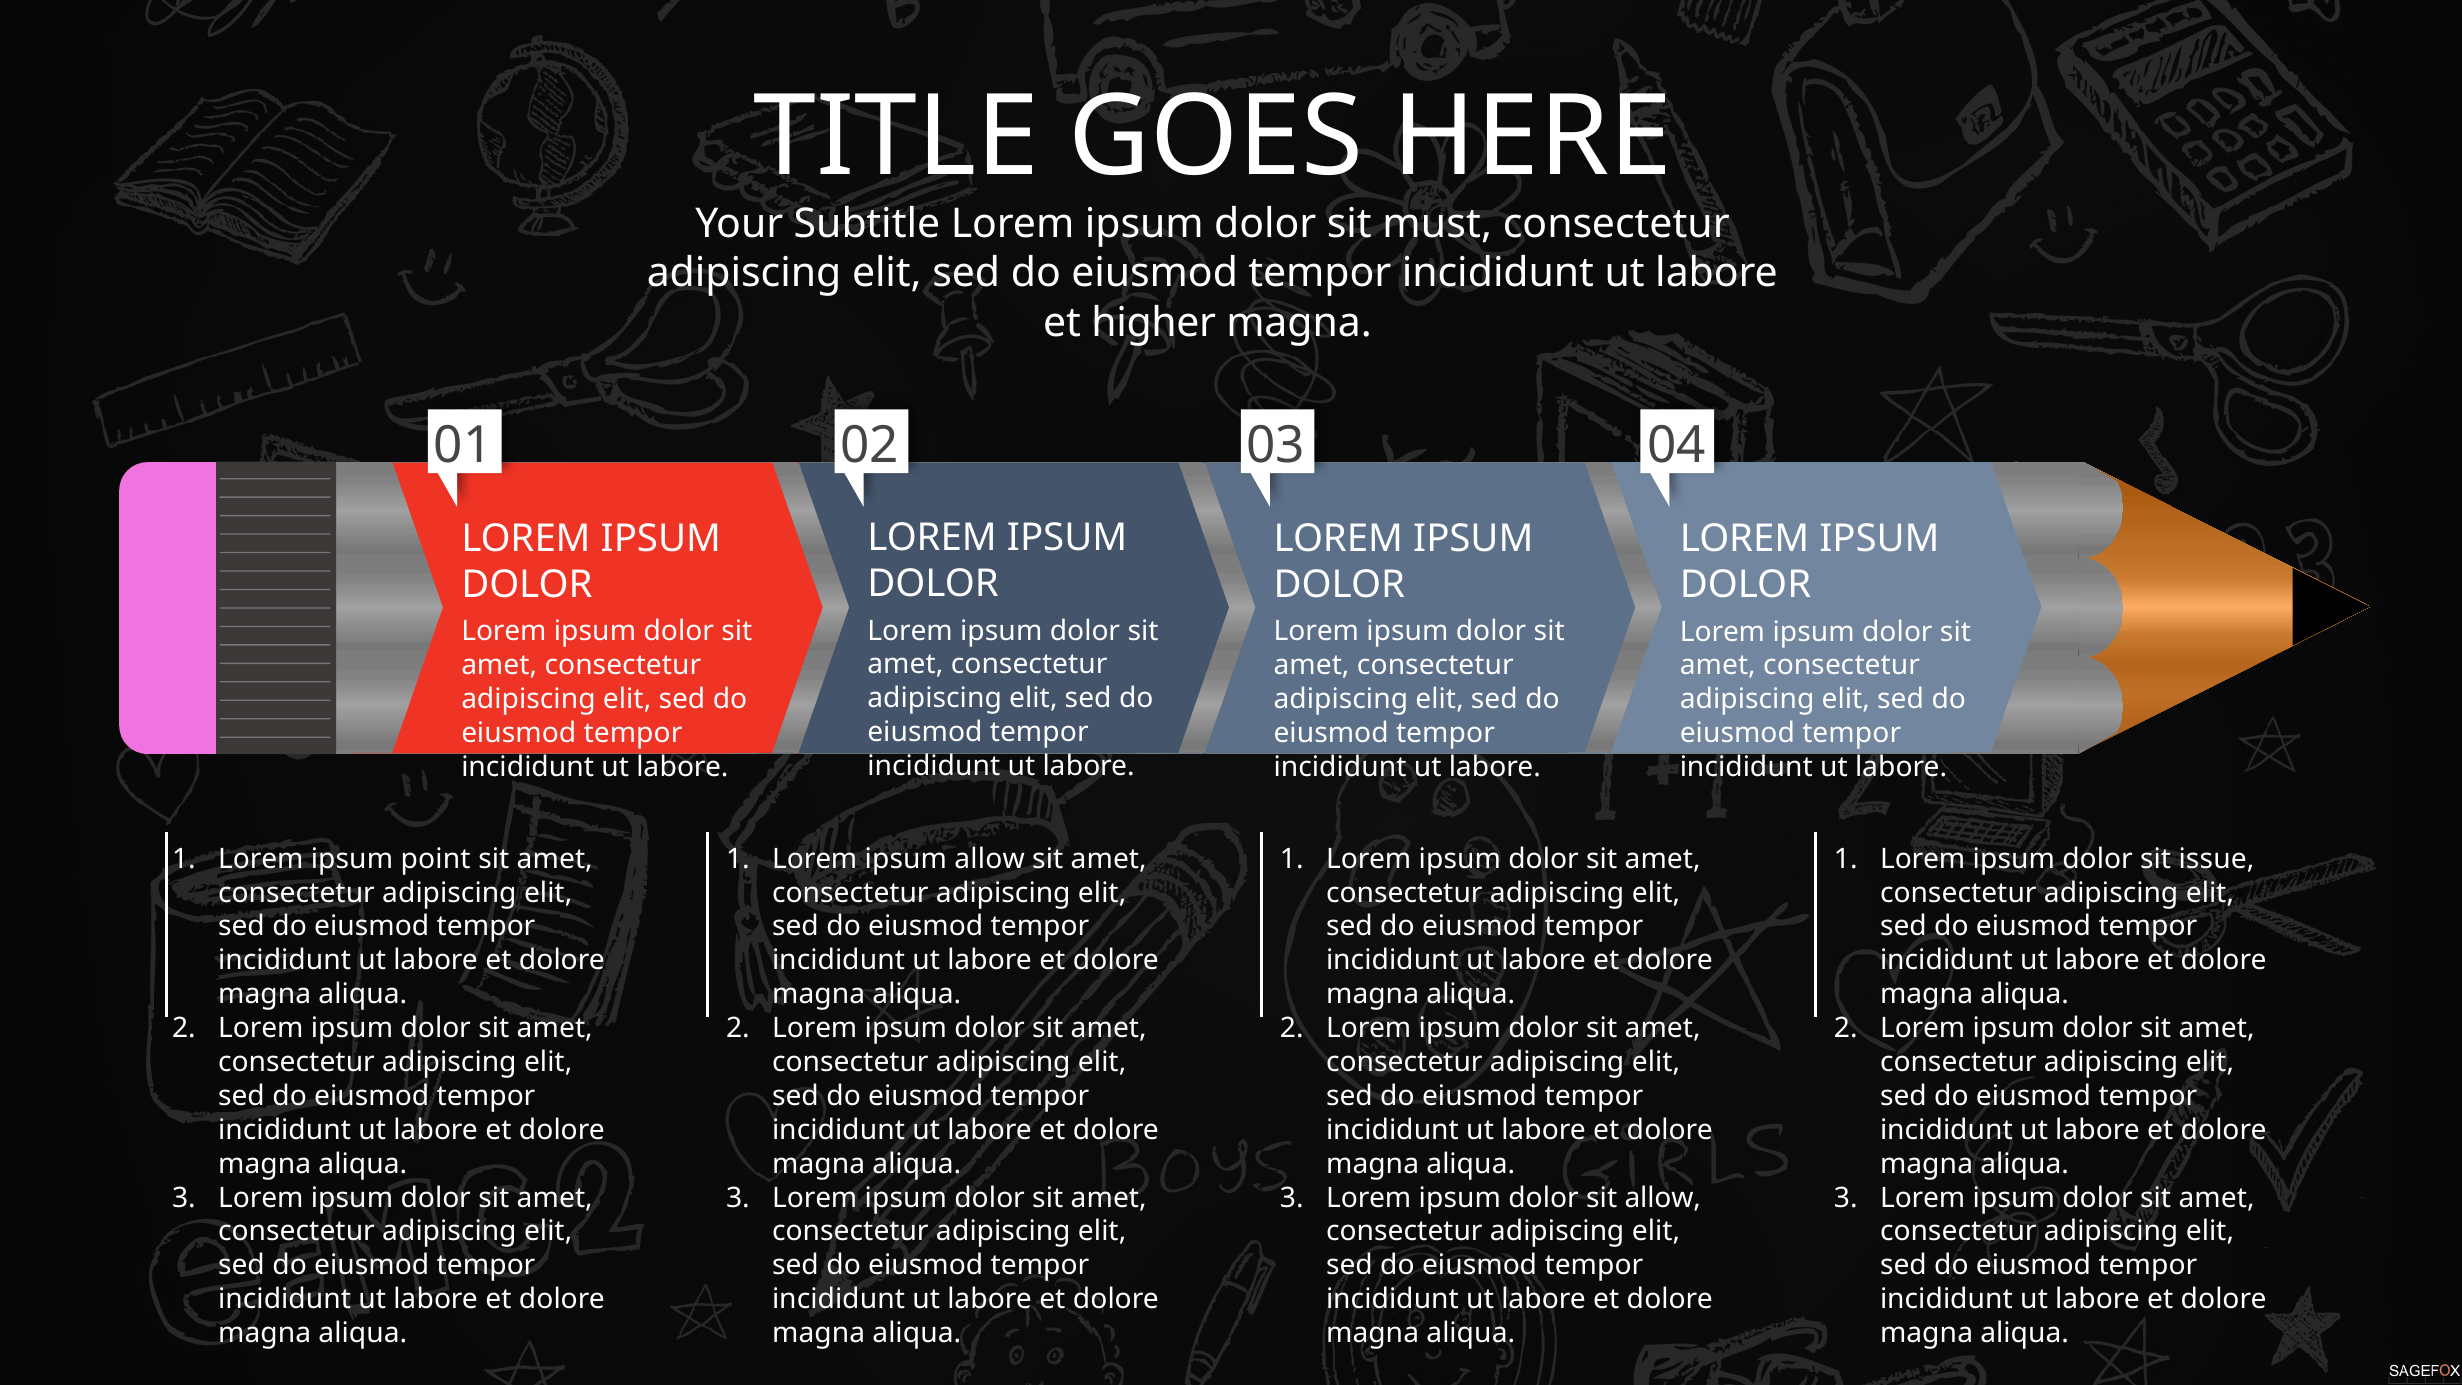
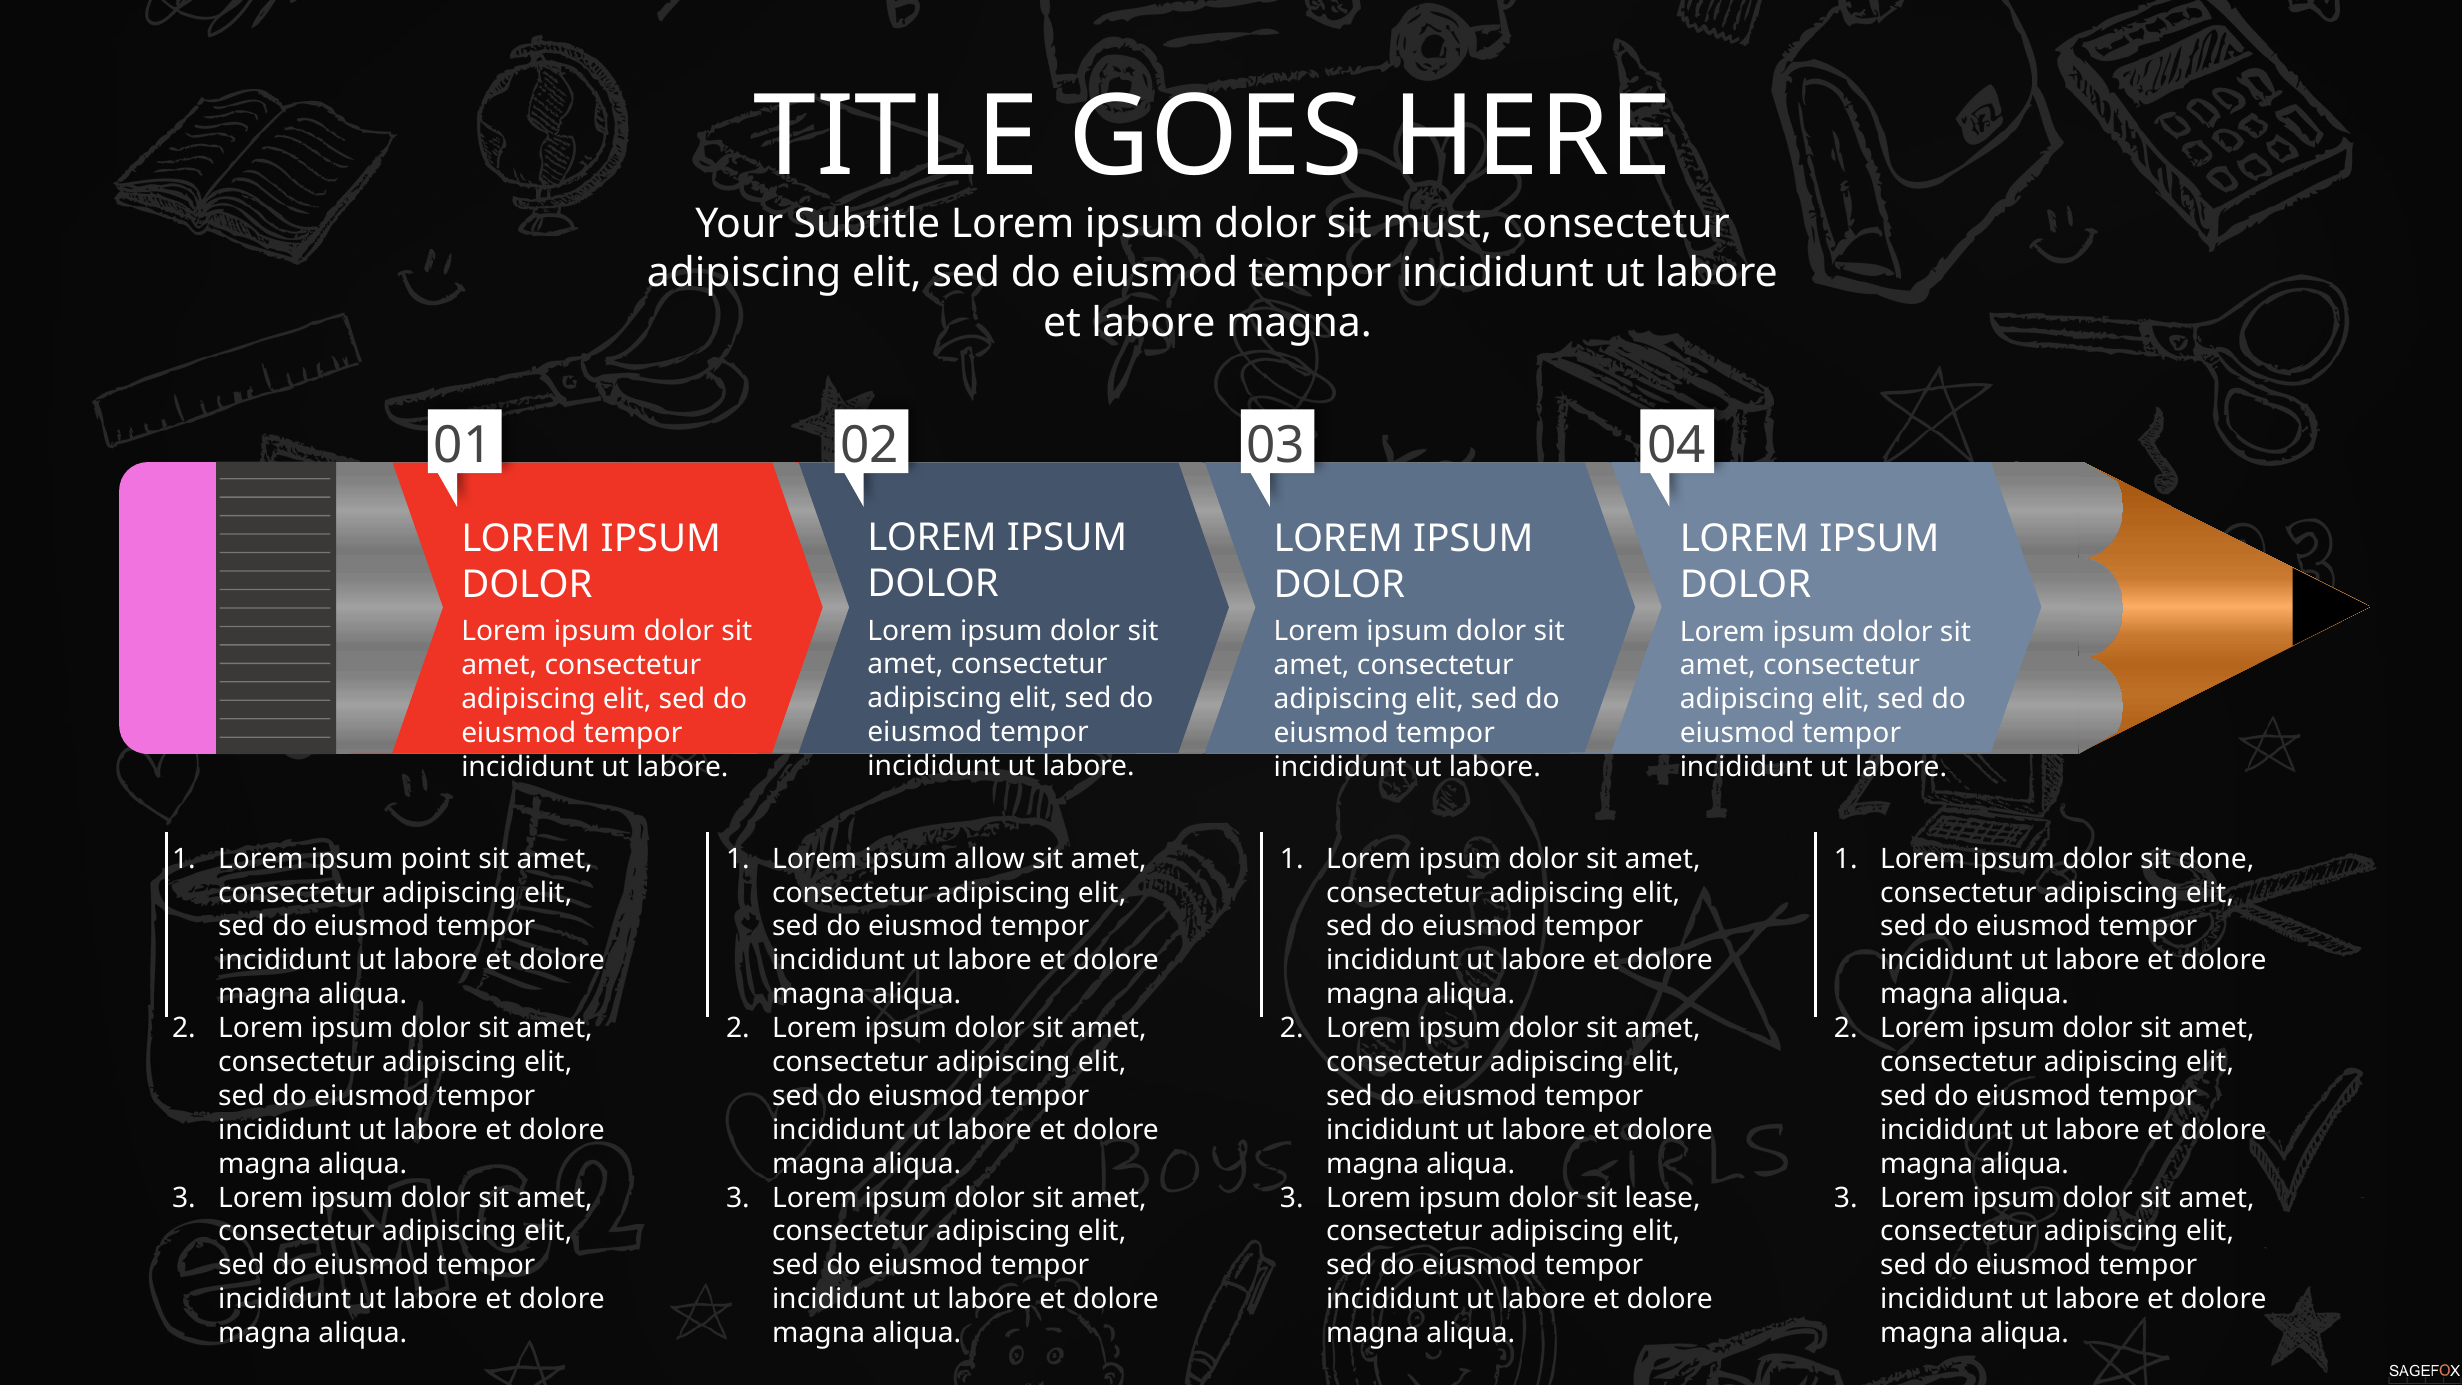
et higher: higher -> labore
issue: issue -> done
sit allow: allow -> lease
